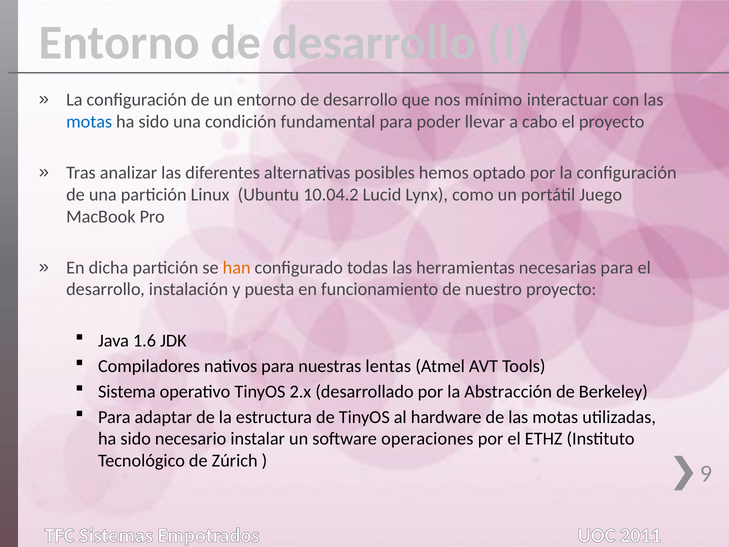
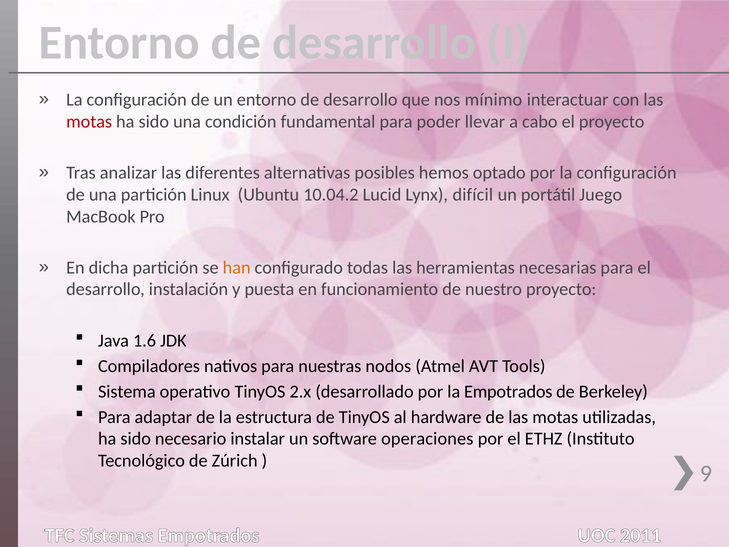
motas at (89, 122) colour: blue -> red
como: como -> difícil
lentas: lentas -> nodos
la Abstracción: Abstracción -> Empotrados
